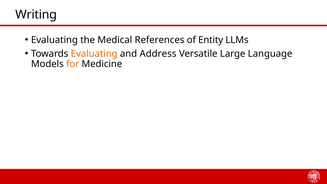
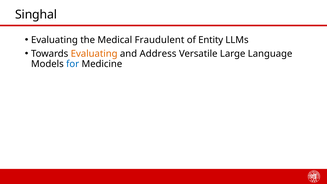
Writing: Writing -> Singhal
References: References -> Fraudulent
for colour: orange -> blue
